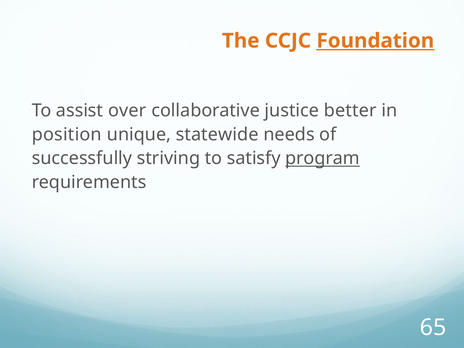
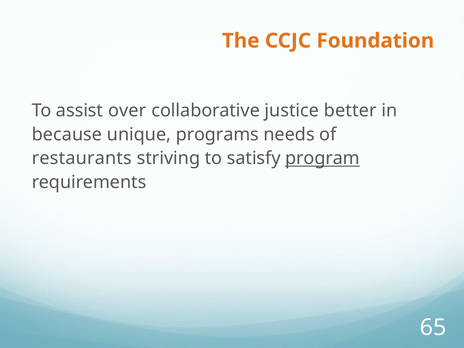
Foundation underline: present -> none
position: position -> because
statewide: statewide -> programs
successfully: successfully -> restaurants
